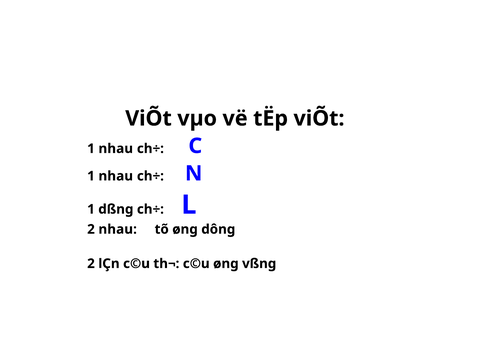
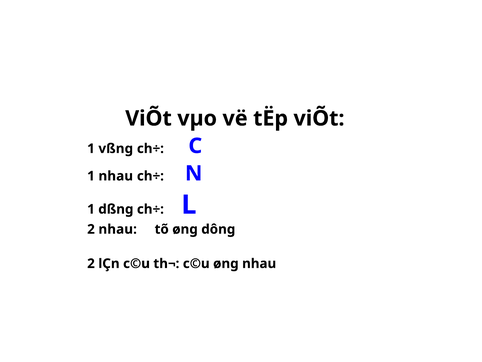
nhau at (116, 148): nhau -> vßng
øng vßng: vßng -> nhau
